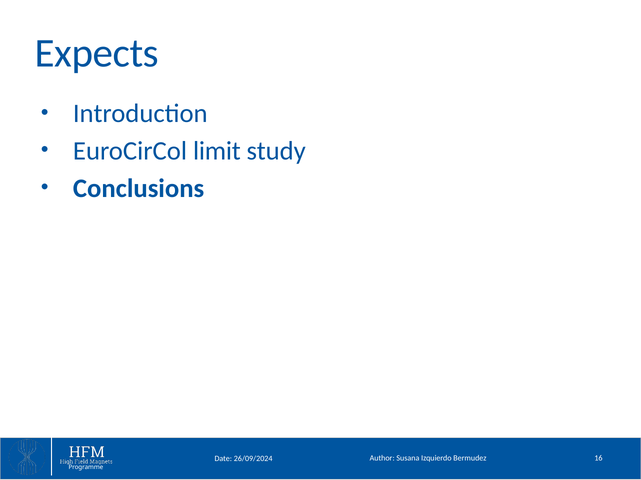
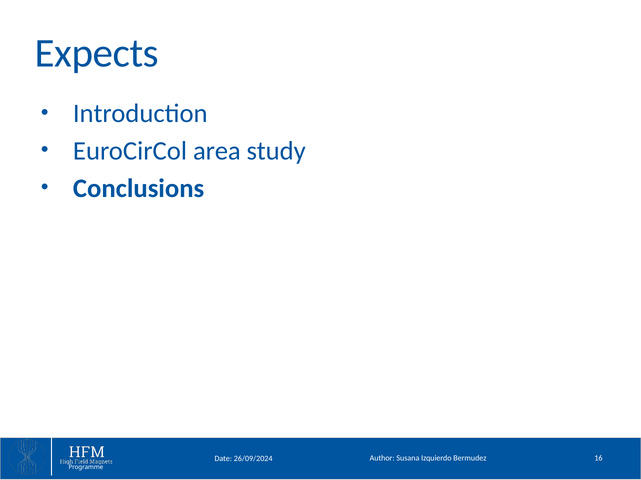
limit: limit -> area
